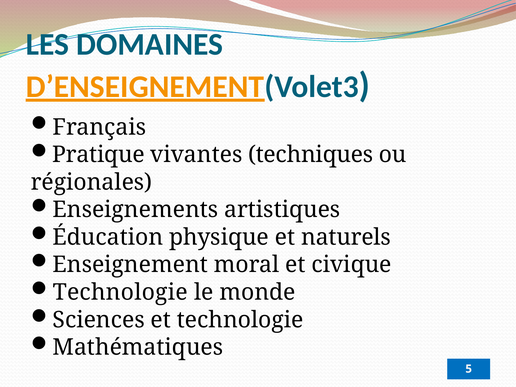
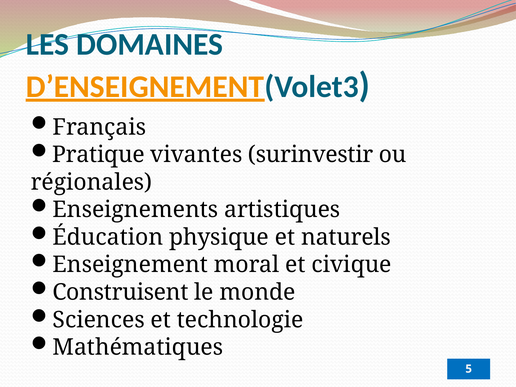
techniques: techniques -> surinvestir
Technologie at (120, 292): Technologie -> Construisent
